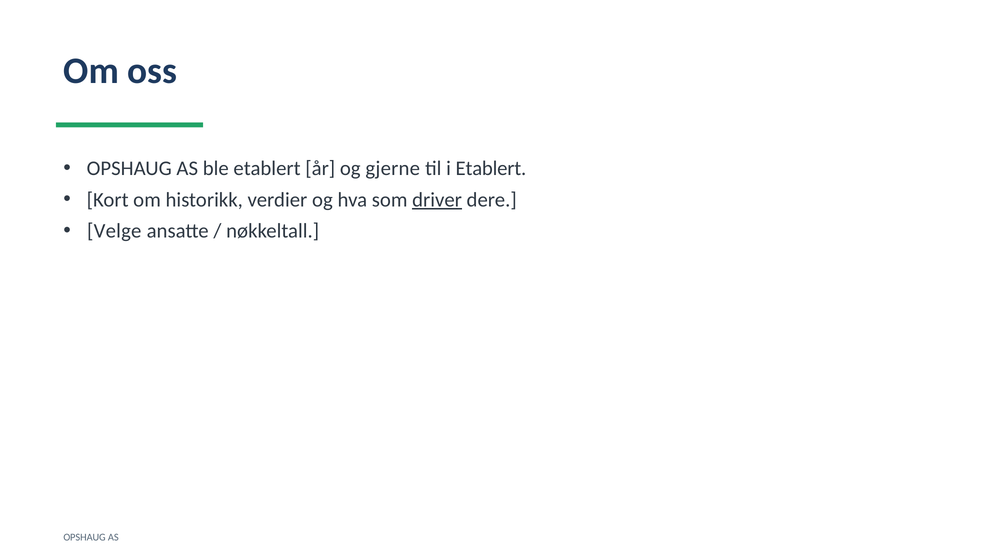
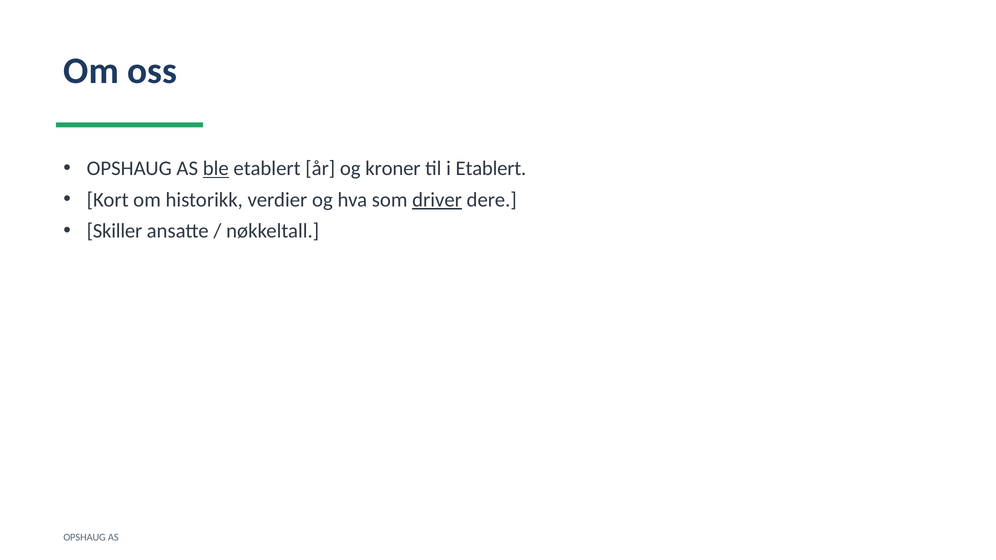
ble underline: none -> present
gjerne: gjerne -> kroner
Velge: Velge -> Skiller
